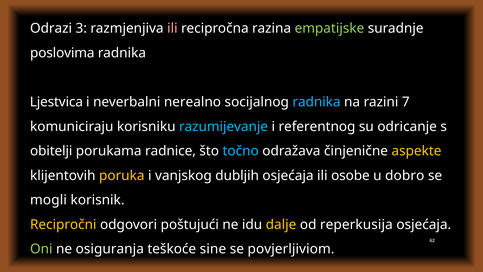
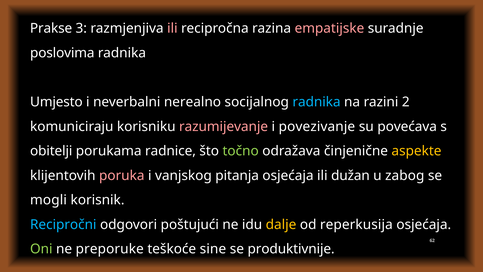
Odrazi: Odrazi -> Prakse
empatijske colour: light green -> pink
Ljestvica: Ljestvica -> Umjesto
7: 7 -> 2
razumijevanje colour: light blue -> pink
referentnog: referentnog -> povezivanje
odricanje: odricanje -> povećava
točno colour: light blue -> light green
poruka colour: yellow -> pink
dubljih: dubljih -> pitanja
osobe: osobe -> dužan
dobro: dobro -> zabog
Recipročni colour: yellow -> light blue
osiguranja: osiguranja -> preporuke
povjerljiviom: povjerljiviom -> produktivnije
